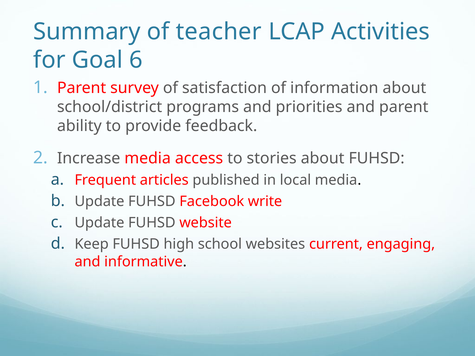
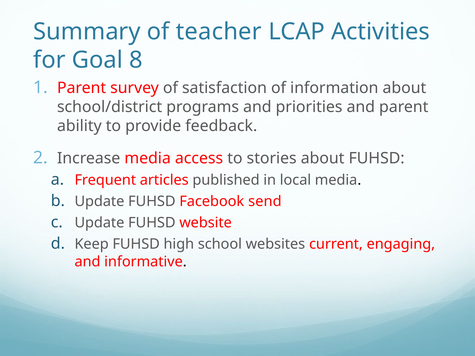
6: 6 -> 8
write: write -> send
